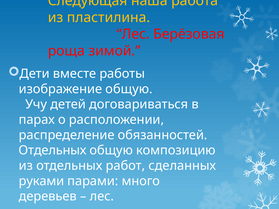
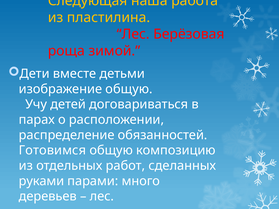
работы: работы -> детьми
Отдельных at (52, 151): Отдельных -> Готовимся
